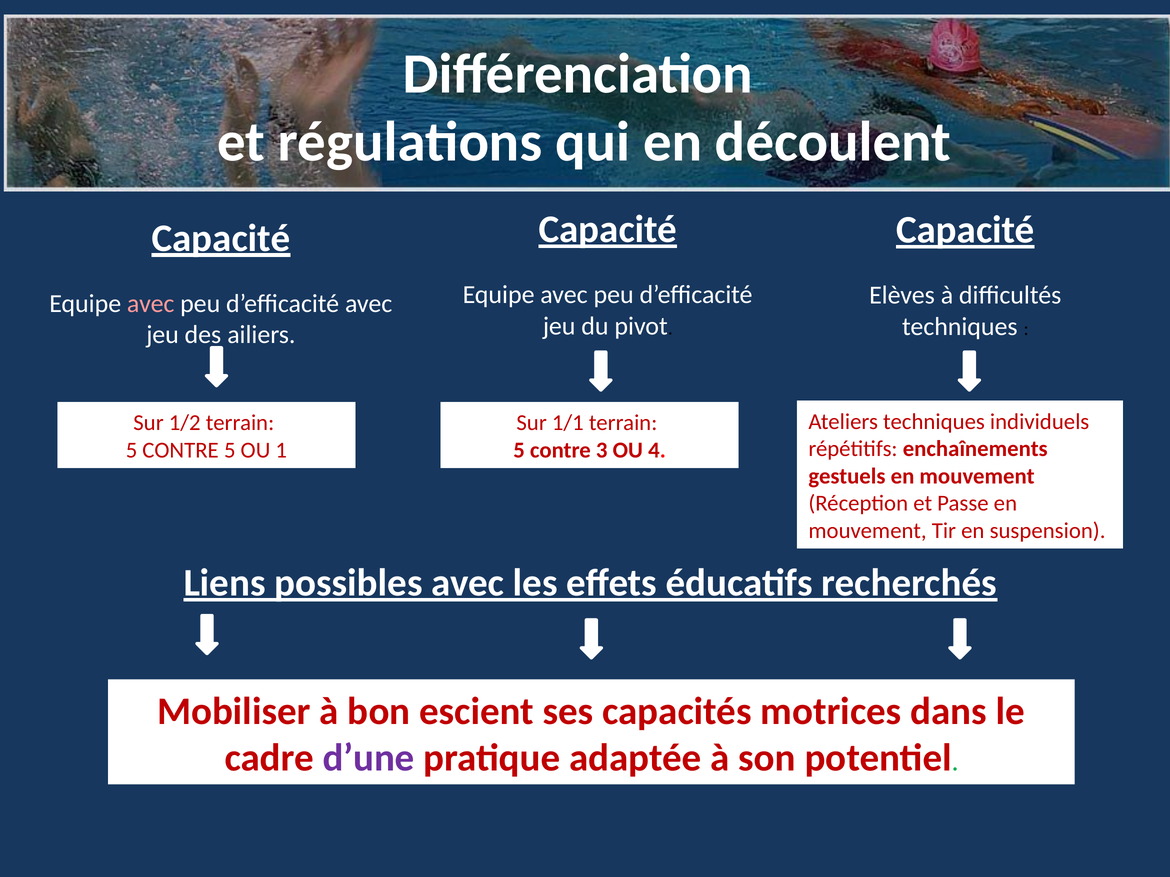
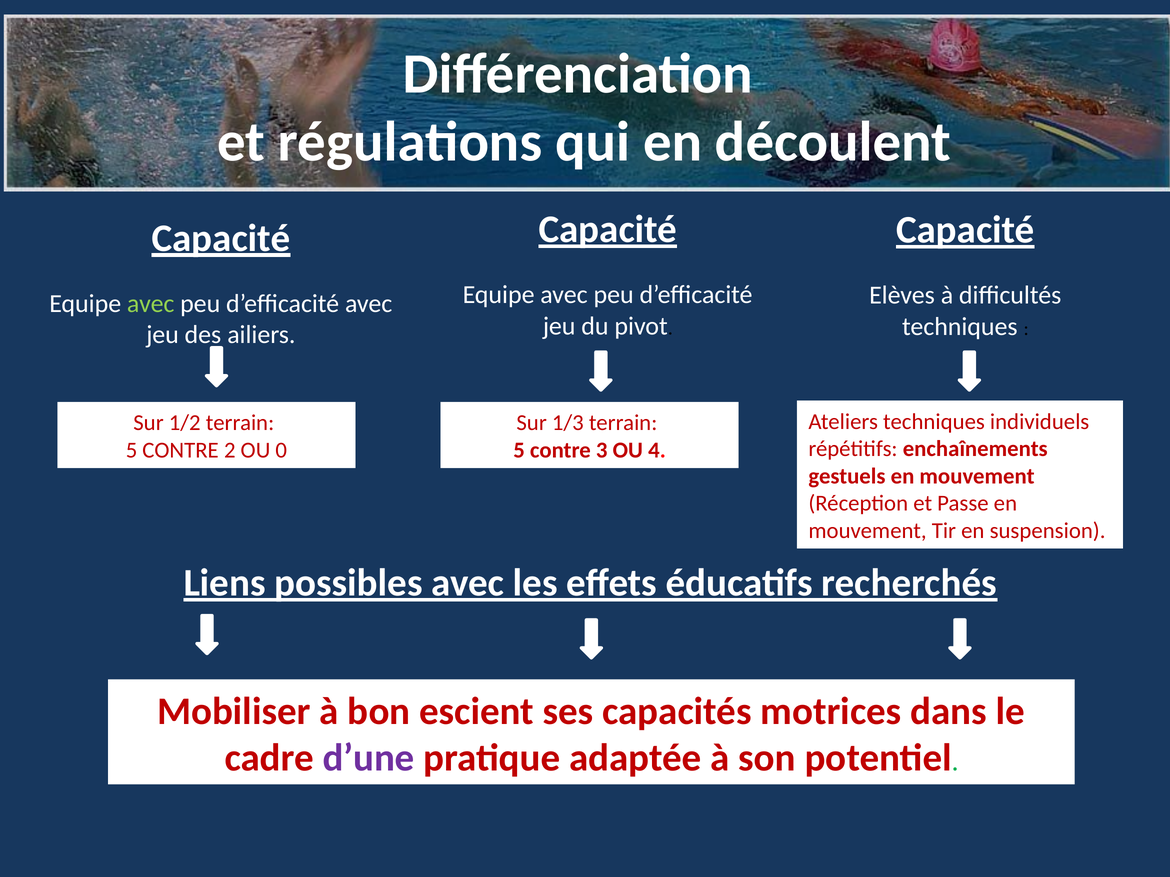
avec at (151, 304) colour: pink -> light green
1/1: 1/1 -> 1/3
CONTRE 5: 5 -> 2
1: 1 -> 0
